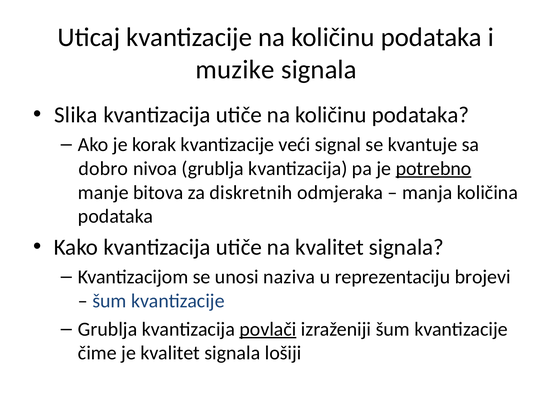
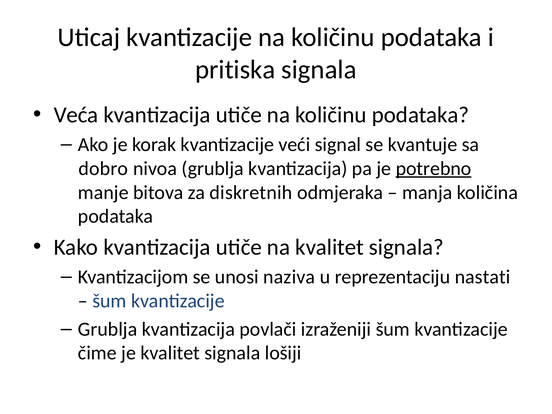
muzike: muzike -> pritiska
Slika: Slika -> Veća
brojevi: brojevi -> nastati
povlači underline: present -> none
